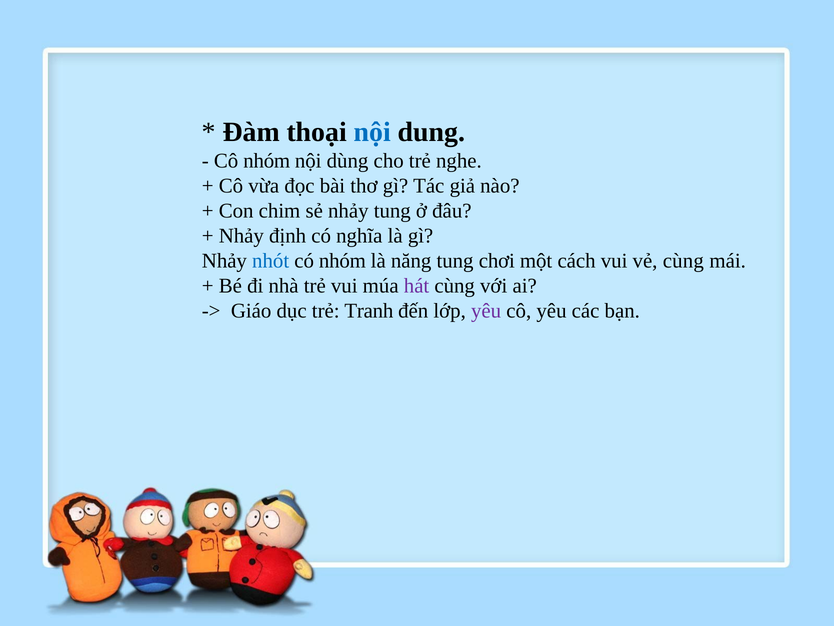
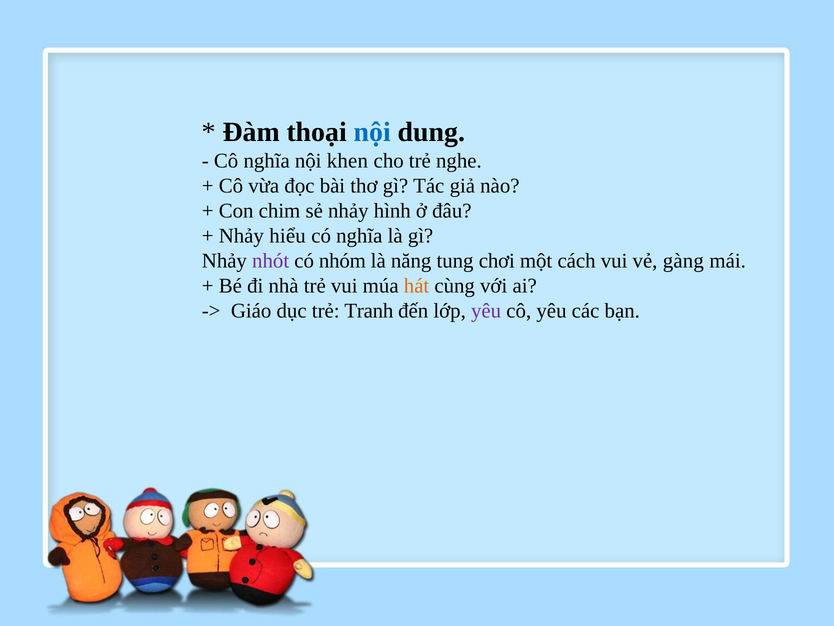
Cô nhóm: nhóm -> nghĩa
dùng: dùng -> khen
nhảy tung: tung -> hình
định: định -> hiểu
nhót colour: blue -> purple
vẻ cùng: cùng -> gàng
hát colour: purple -> orange
